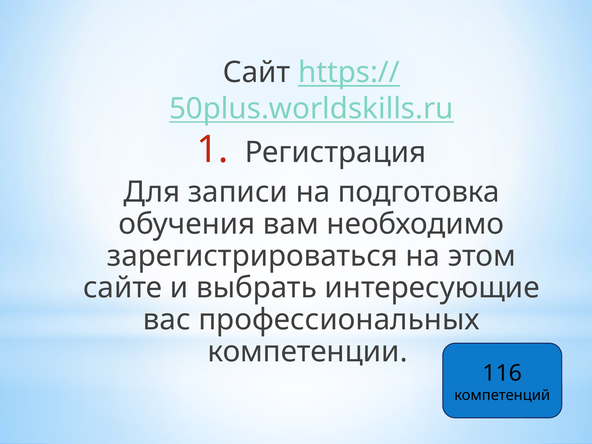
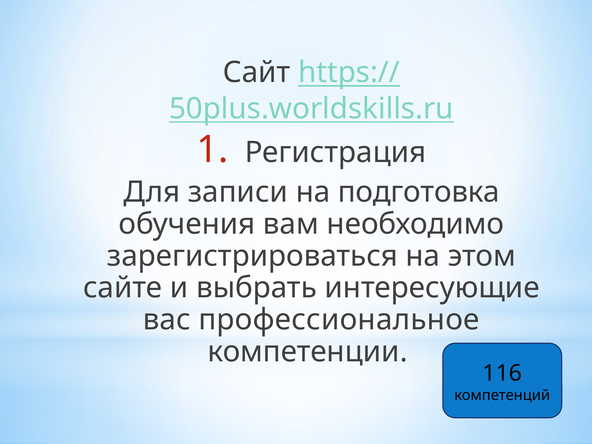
профессиональных: профессиональных -> профессиональное
